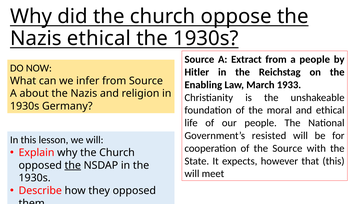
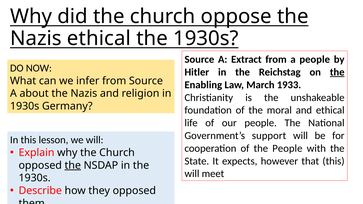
the at (337, 72) underline: none -> present
resisted: resisted -> support
the Source: Source -> People
